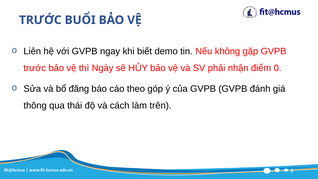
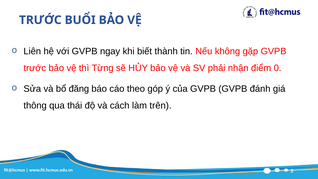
demo: demo -> thành
Ngày: Ngày -> Từng
